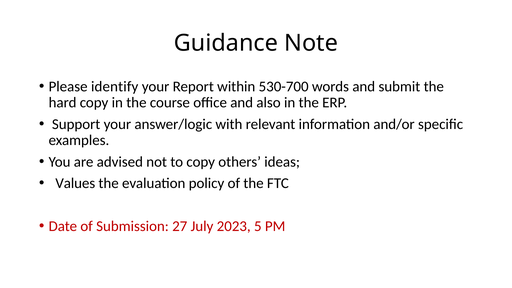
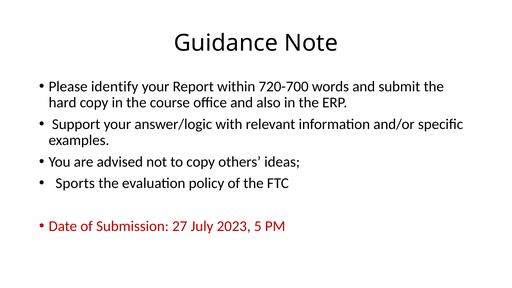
530-700: 530-700 -> 720-700
Values: Values -> Sports
